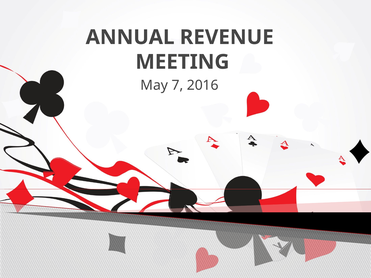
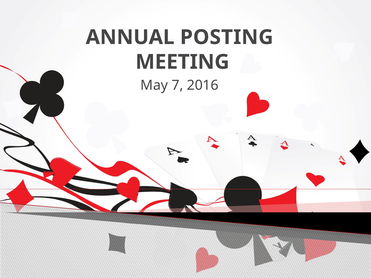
REVENUE: REVENUE -> POSTING
